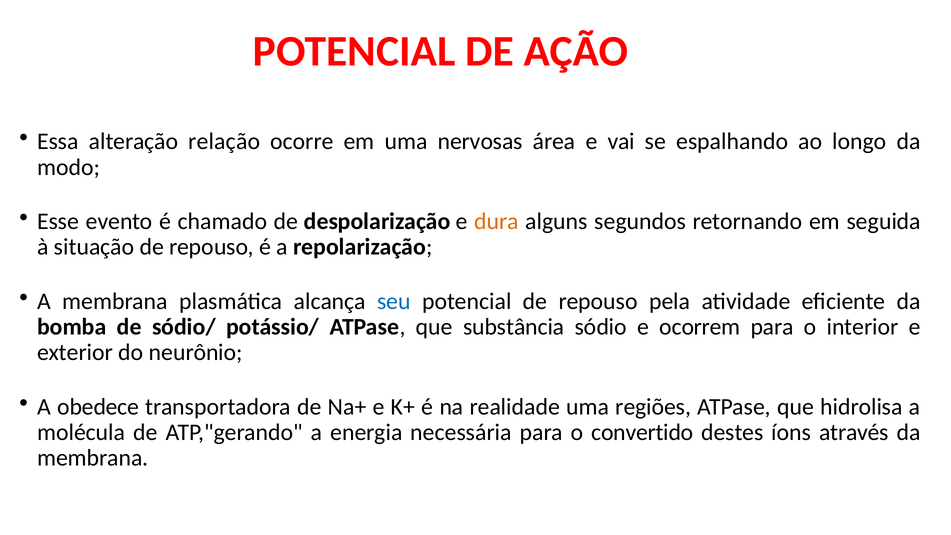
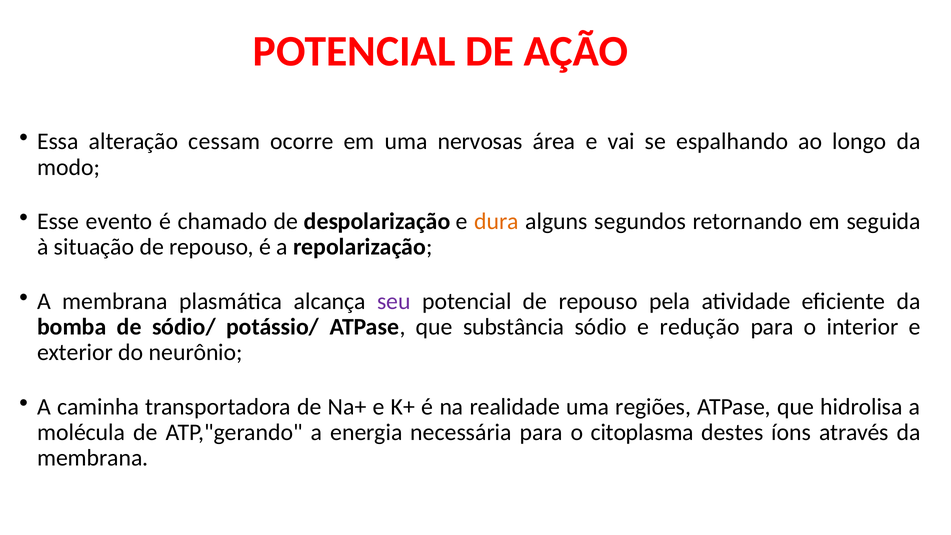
relação: relação -> cessam
seu colour: blue -> purple
ocorrem: ocorrem -> redução
obedece: obedece -> caminha
convertido: convertido -> citoplasma
